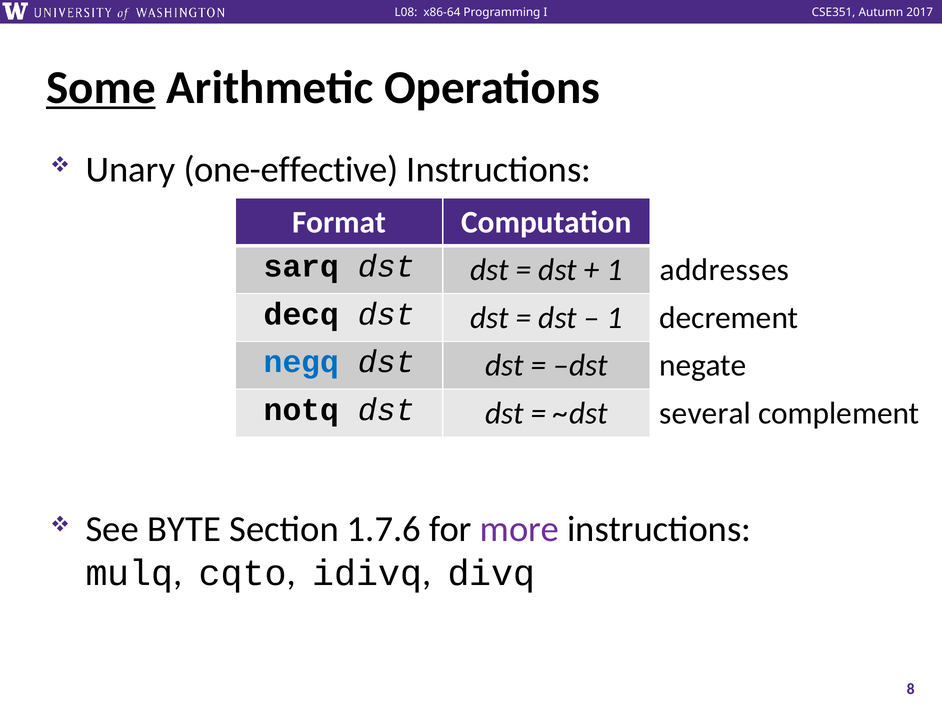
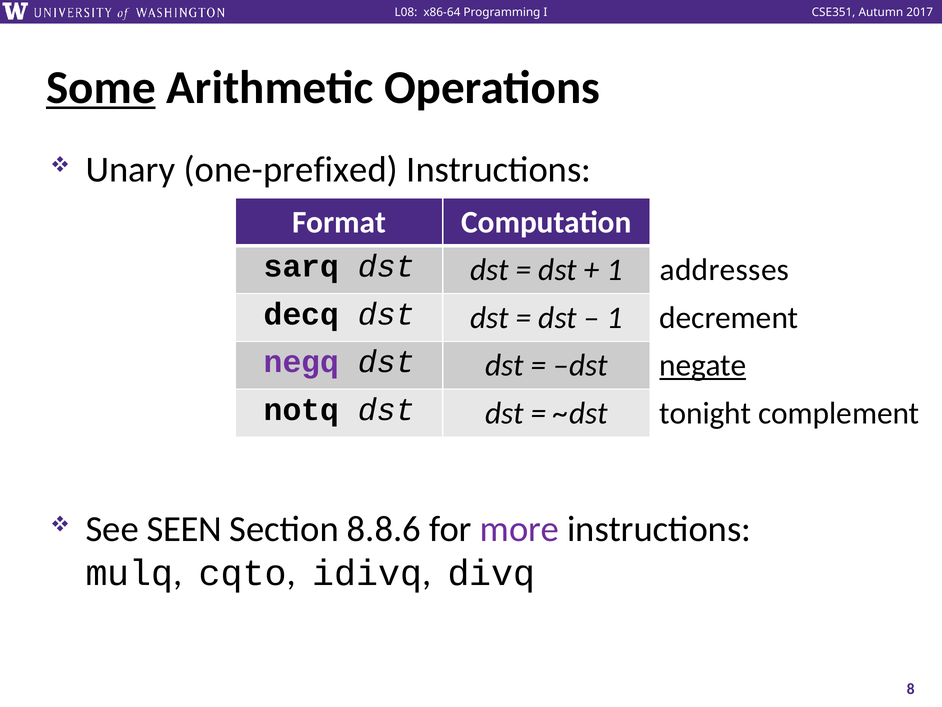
one-effective: one-effective -> one-prefixed
negq colour: blue -> purple
negate underline: none -> present
several: several -> tonight
BYTE: BYTE -> SEEN
1.7.6: 1.7.6 -> 8.8.6
